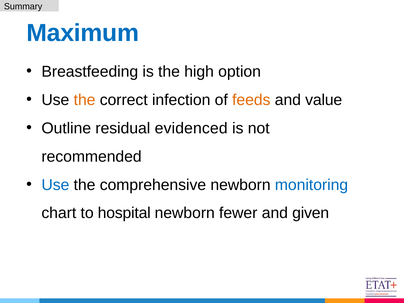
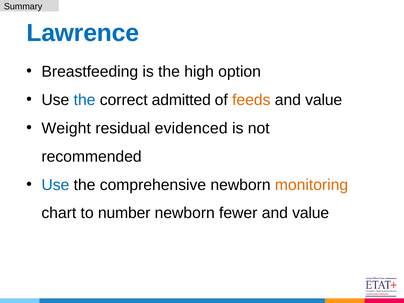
Maximum: Maximum -> Lawrence
the at (85, 100) colour: orange -> blue
infection: infection -> admitted
Outline: Outline -> Weight
monitoring colour: blue -> orange
hospital: hospital -> number
given at (311, 213): given -> value
